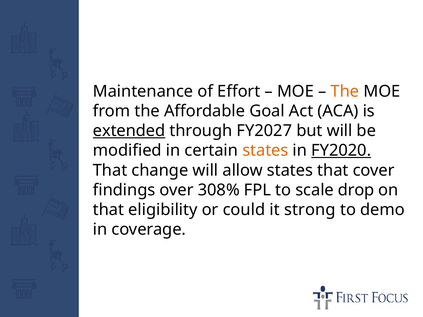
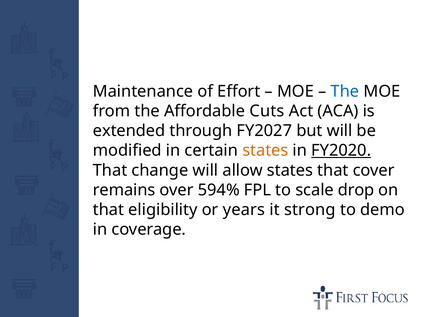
The at (345, 91) colour: orange -> blue
Goal: Goal -> Cuts
extended underline: present -> none
findings: findings -> remains
308%: 308% -> 594%
could: could -> years
